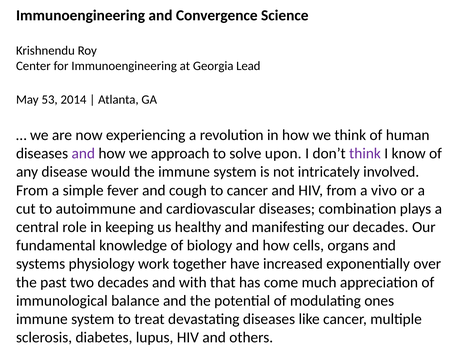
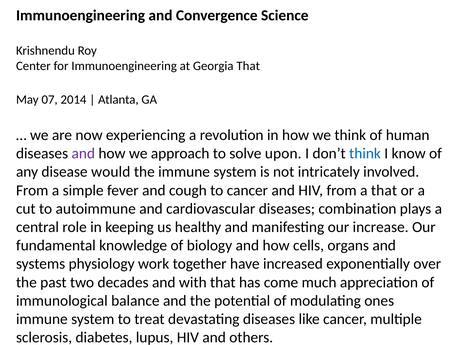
Georgia Lead: Lead -> That
53: 53 -> 07
think at (365, 154) colour: purple -> blue
a vivo: vivo -> that
our decades: decades -> increase
